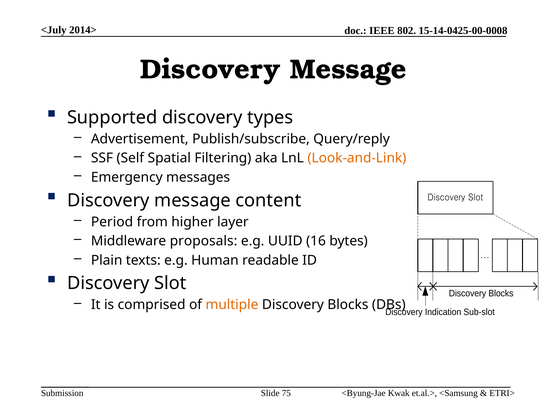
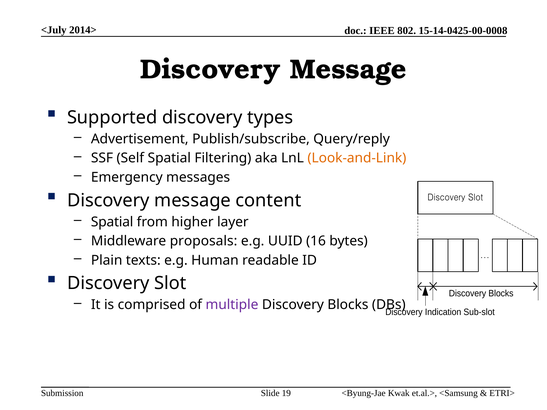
Period at (112, 222): Period -> Spatial
multiple colour: orange -> purple
75: 75 -> 19
